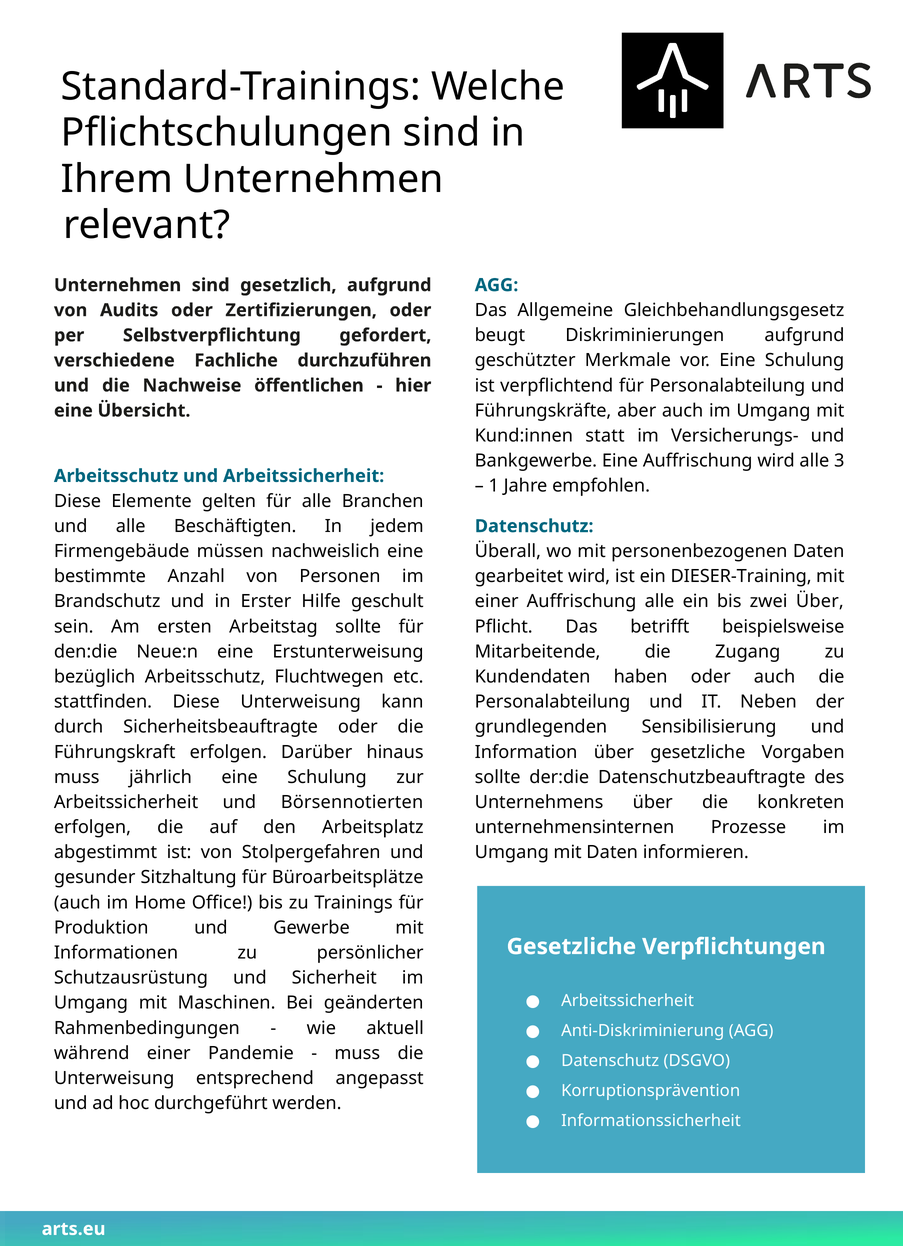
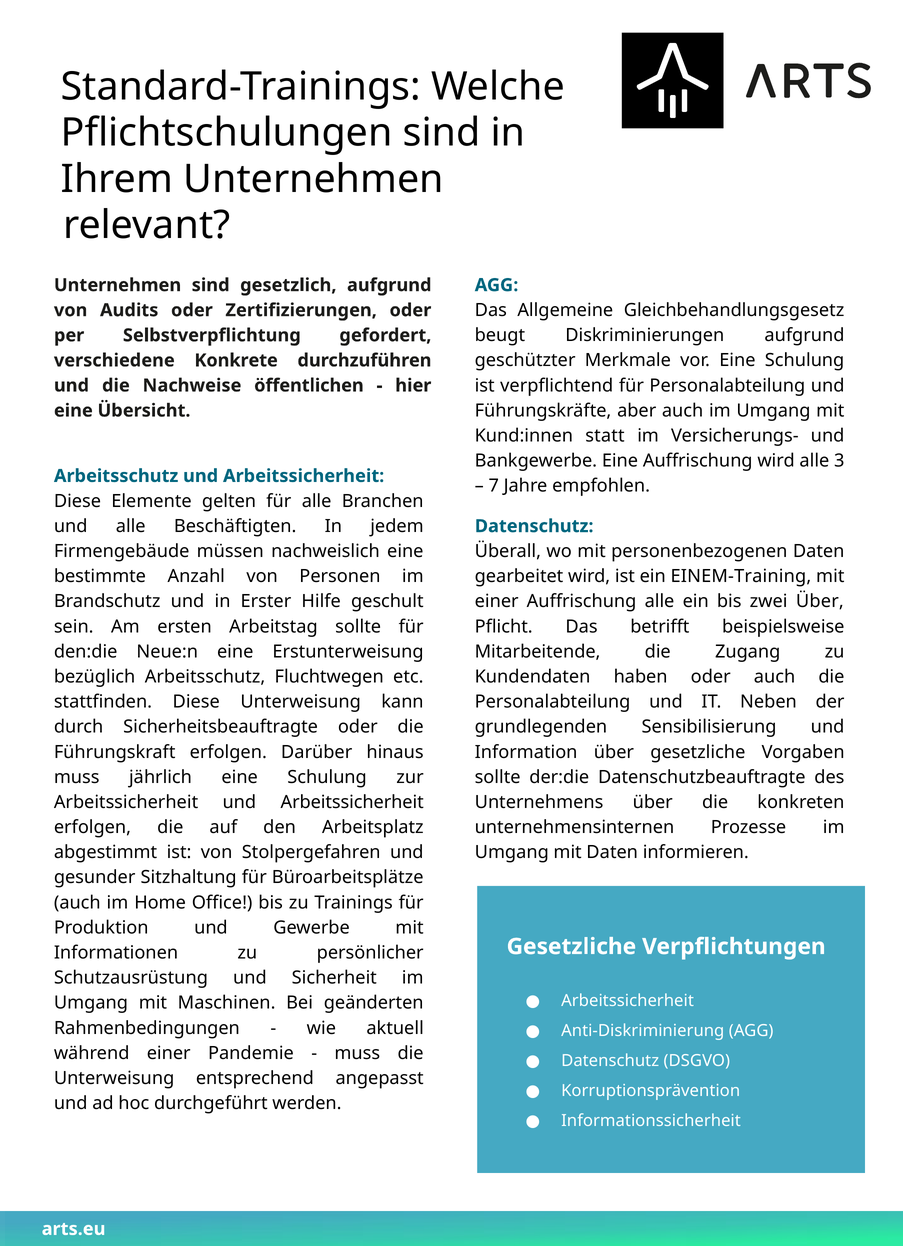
Fachliche: Fachliche -> Konkrete
1: 1 -> 7
DIESER-Training: DIESER-Training -> EINEM-Training
Arbeitssicherheit und Börsennotierten: Börsennotierten -> Arbeitssicherheit
